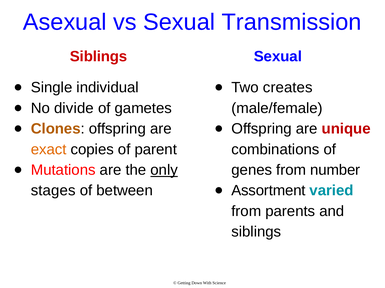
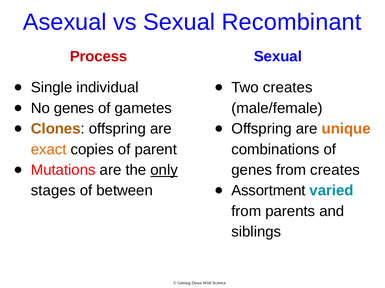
Transmission: Transmission -> Recombinant
Siblings at (99, 57): Siblings -> Process
No divide: divide -> genes
unique colour: red -> orange
from number: number -> creates
